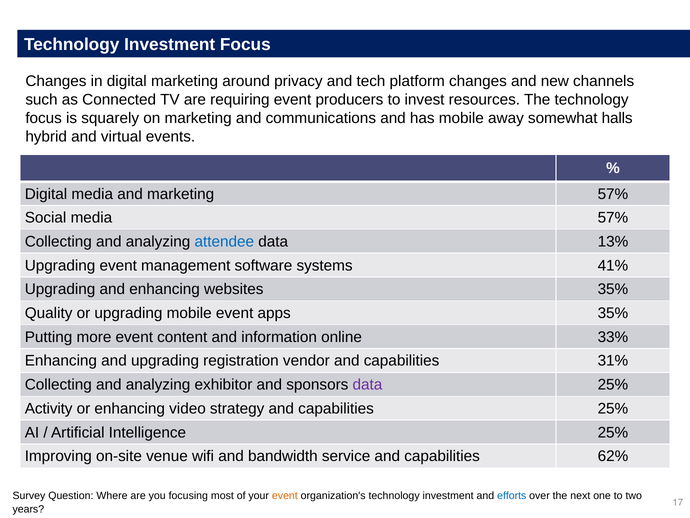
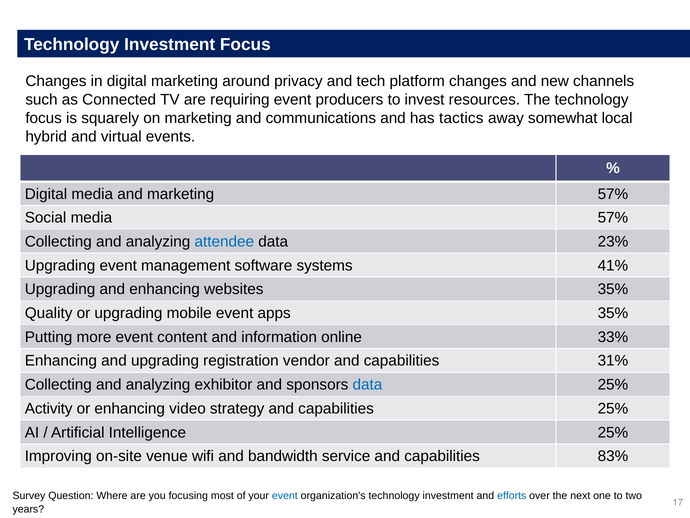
has mobile: mobile -> tactics
halls: halls -> local
13%: 13% -> 23%
data at (367, 384) colour: purple -> blue
62%: 62% -> 83%
event at (285, 495) colour: orange -> blue
